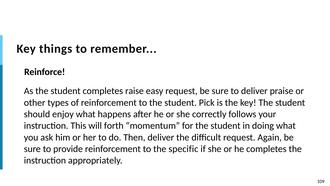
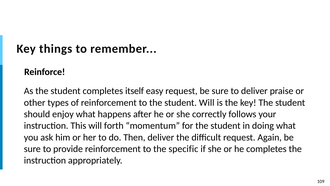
raise: raise -> itself
student Pick: Pick -> Will
